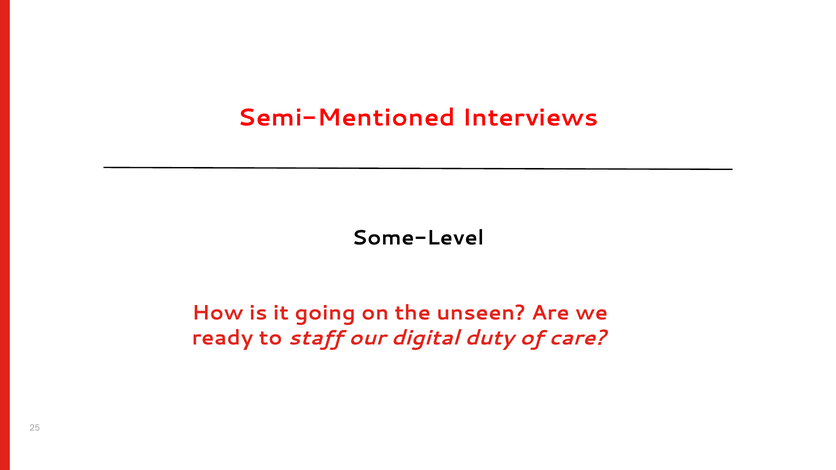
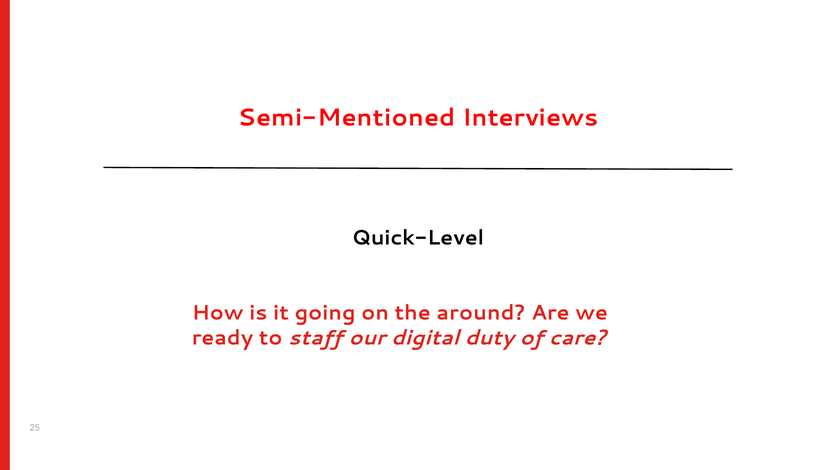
Some-Level: Some-Level -> Quick-Level
unseen: unseen -> around
